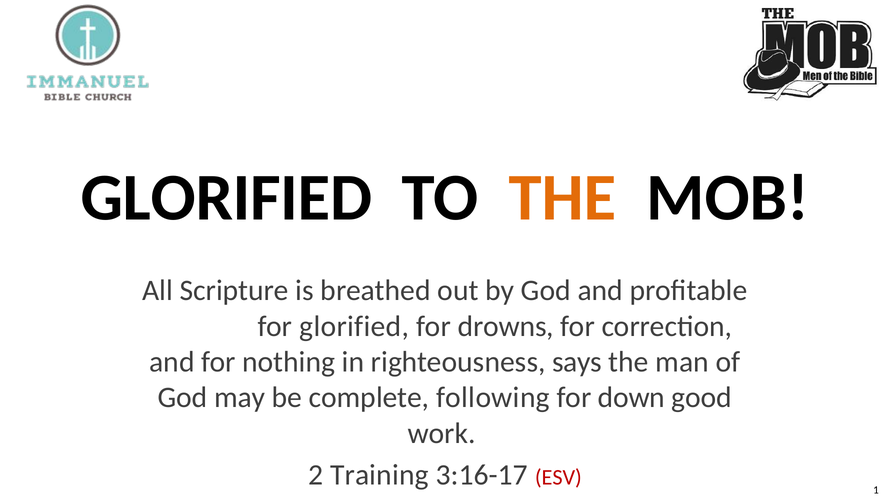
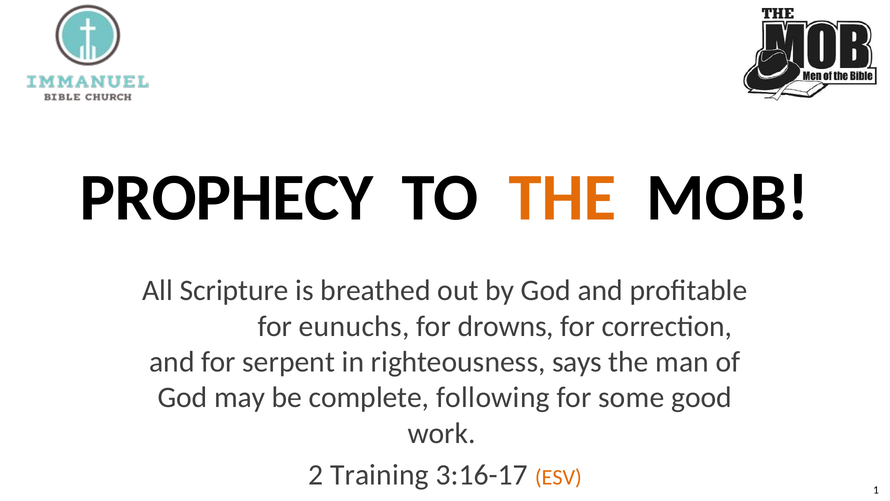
GLORIFIED at (226, 197): GLORIFIED -> PROPHECY
for glorified: glorified -> eunuchs
nothing: nothing -> serpent
down: down -> some
ESV colour: red -> orange
